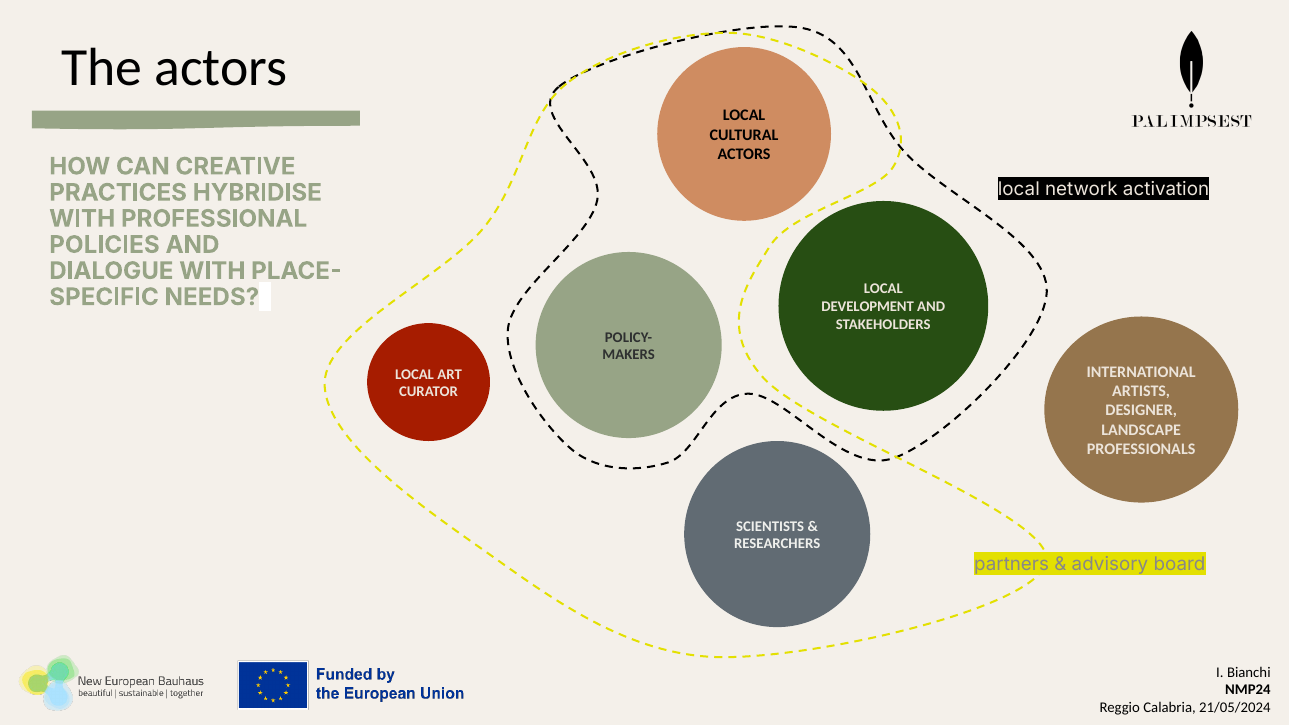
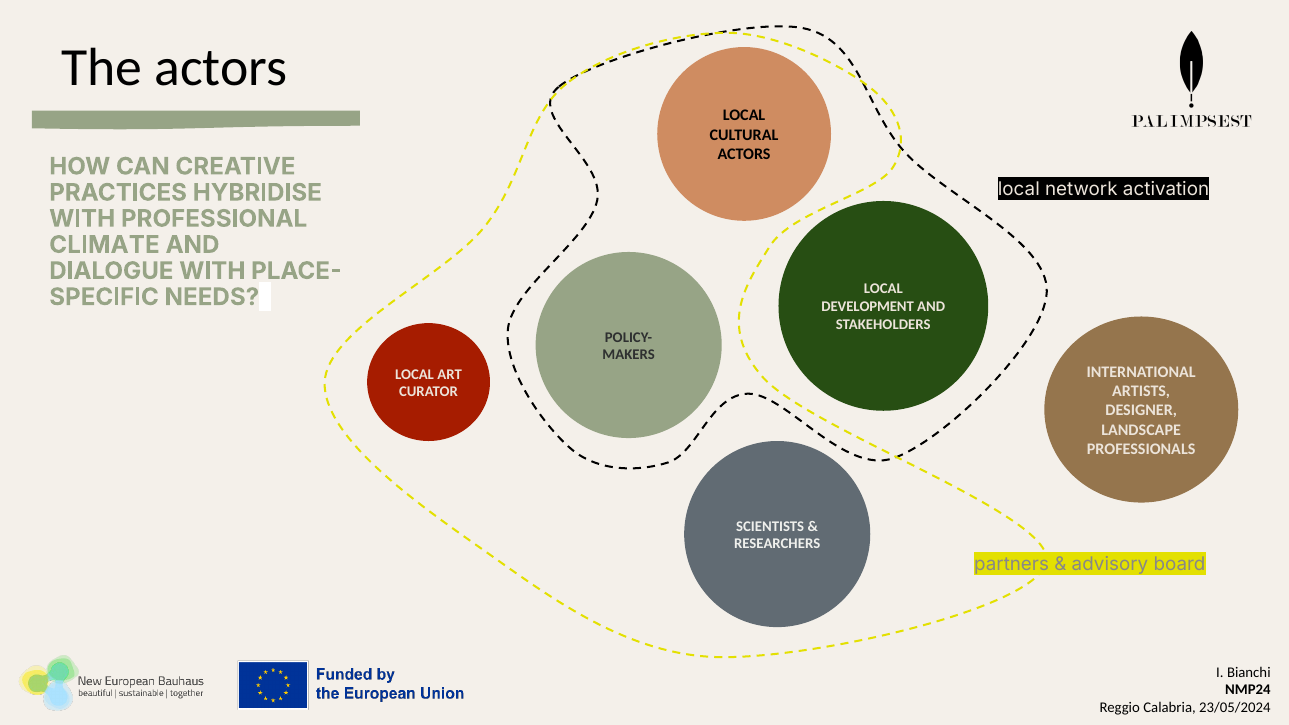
POLICIES: POLICIES -> CLIMATE
21/05/2024: 21/05/2024 -> 23/05/2024
